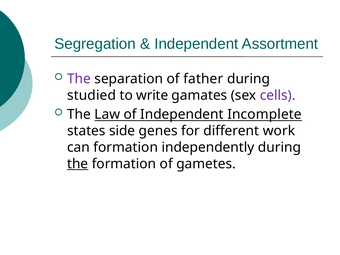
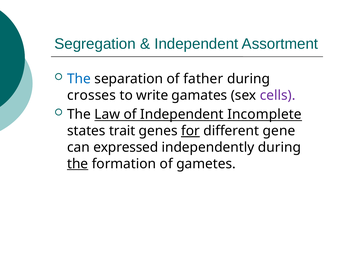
The at (79, 79) colour: purple -> blue
studied: studied -> crosses
side: side -> trait
for underline: none -> present
work: work -> gene
can formation: formation -> expressed
